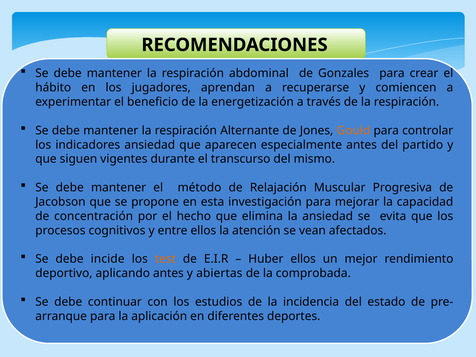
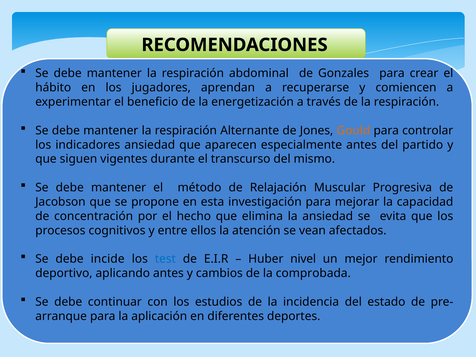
test colour: orange -> blue
Huber ellos: ellos -> nivel
abiertas: abiertas -> cambios
